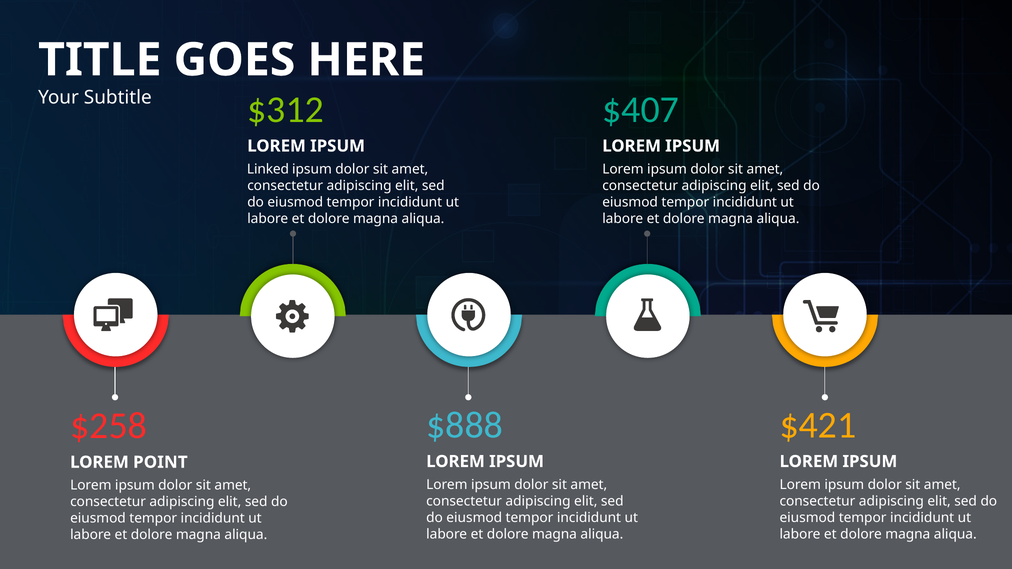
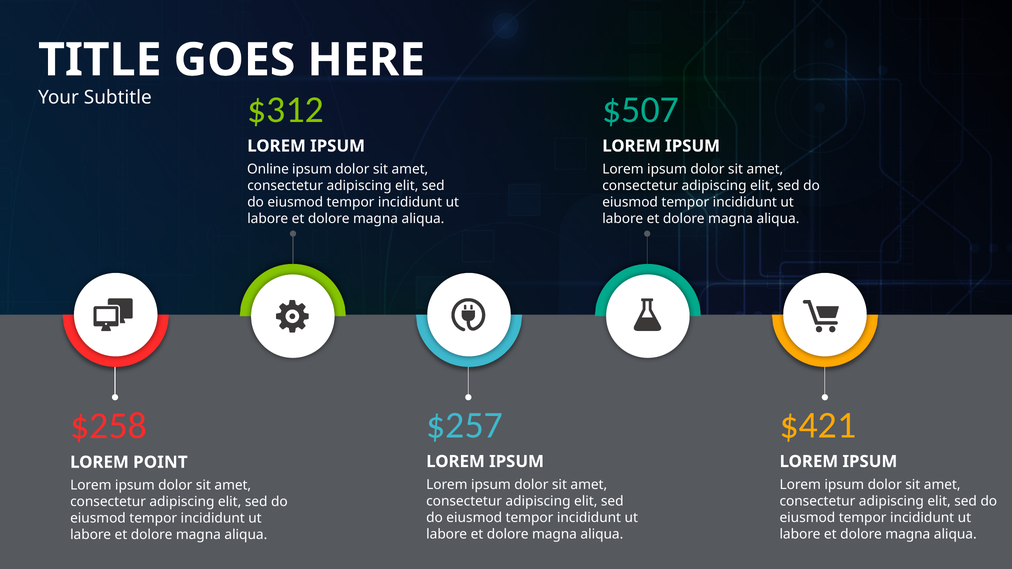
$407: $407 -> $507
Linked: Linked -> Online
$888: $888 -> $257
